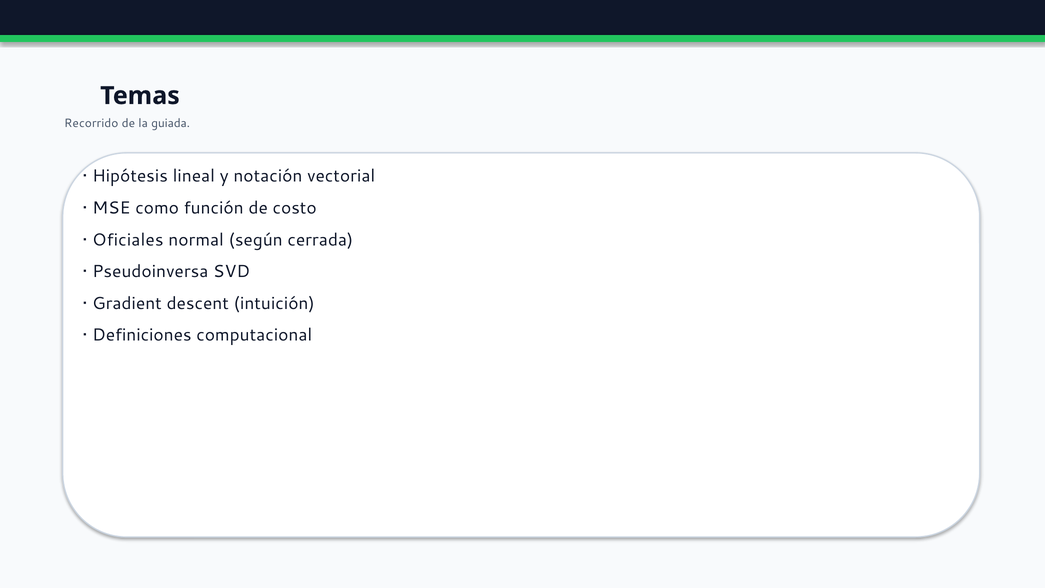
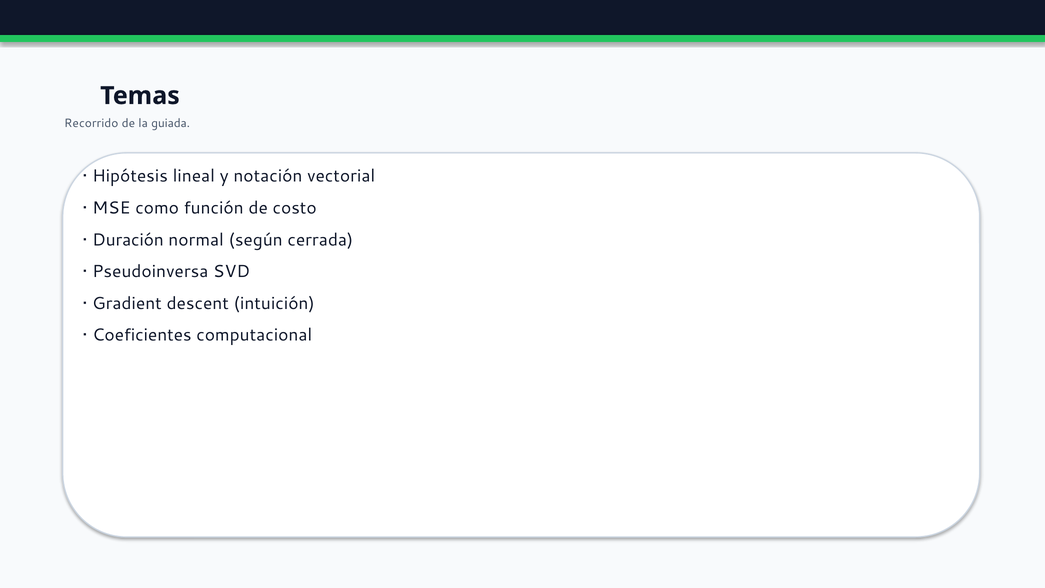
Oficiales: Oficiales -> Duración
Definiciones: Definiciones -> Coeficientes
